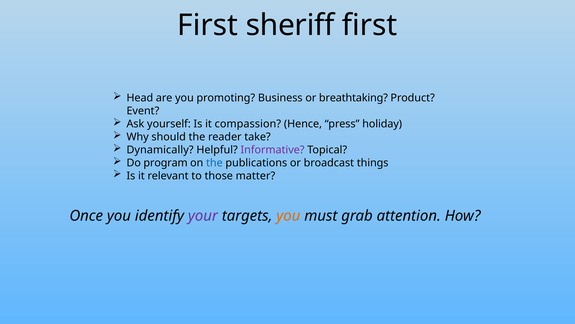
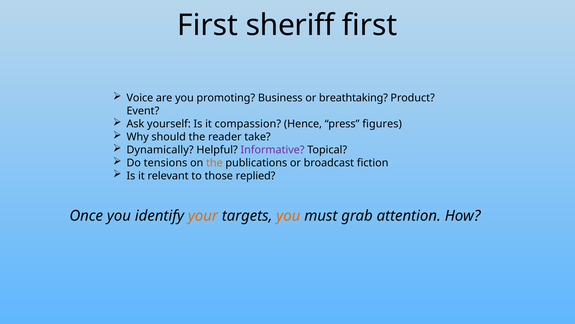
Head: Head -> Voice
holiday: holiday -> figures
program: program -> tensions
the at (214, 163) colour: blue -> orange
things: things -> fiction
matter: matter -> replied
your colour: purple -> orange
